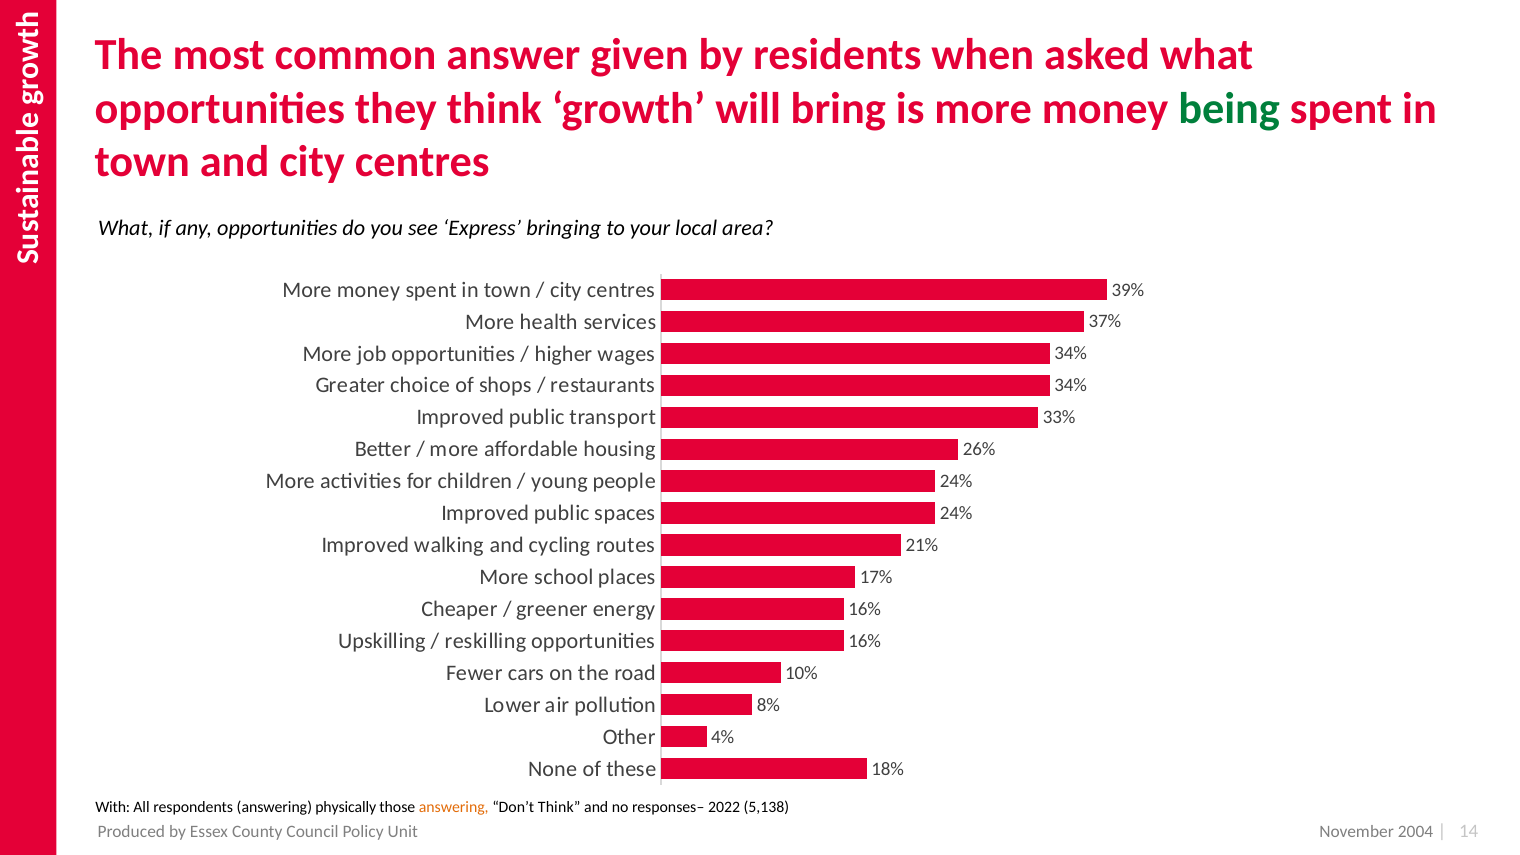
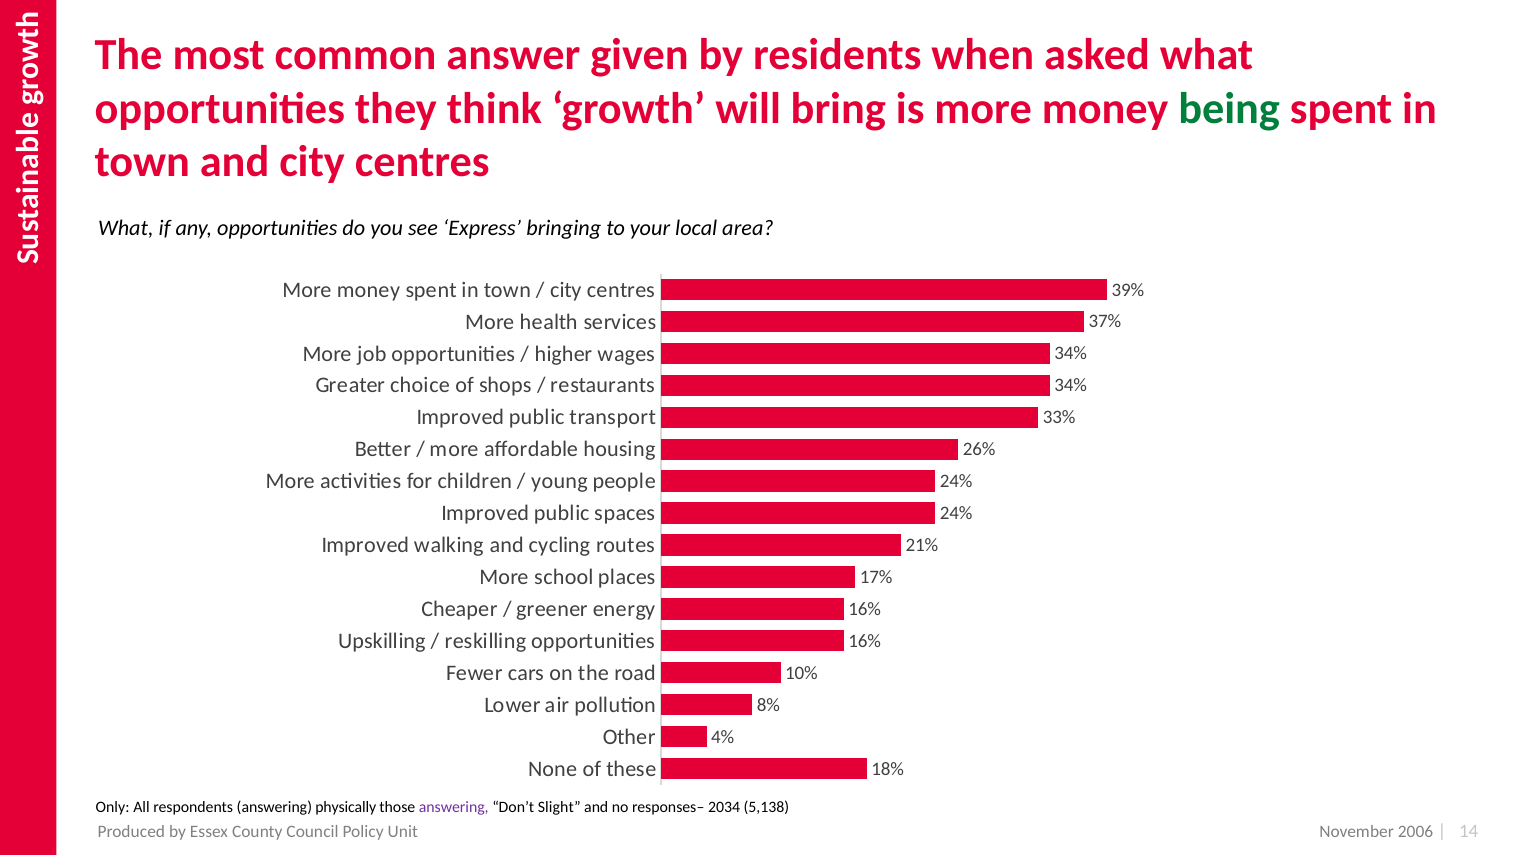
With: With -> Only
answering at (454, 807) colour: orange -> purple
Don’t Think: Think -> Slight
2022: 2022 -> 2034
2004: 2004 -> 2006
